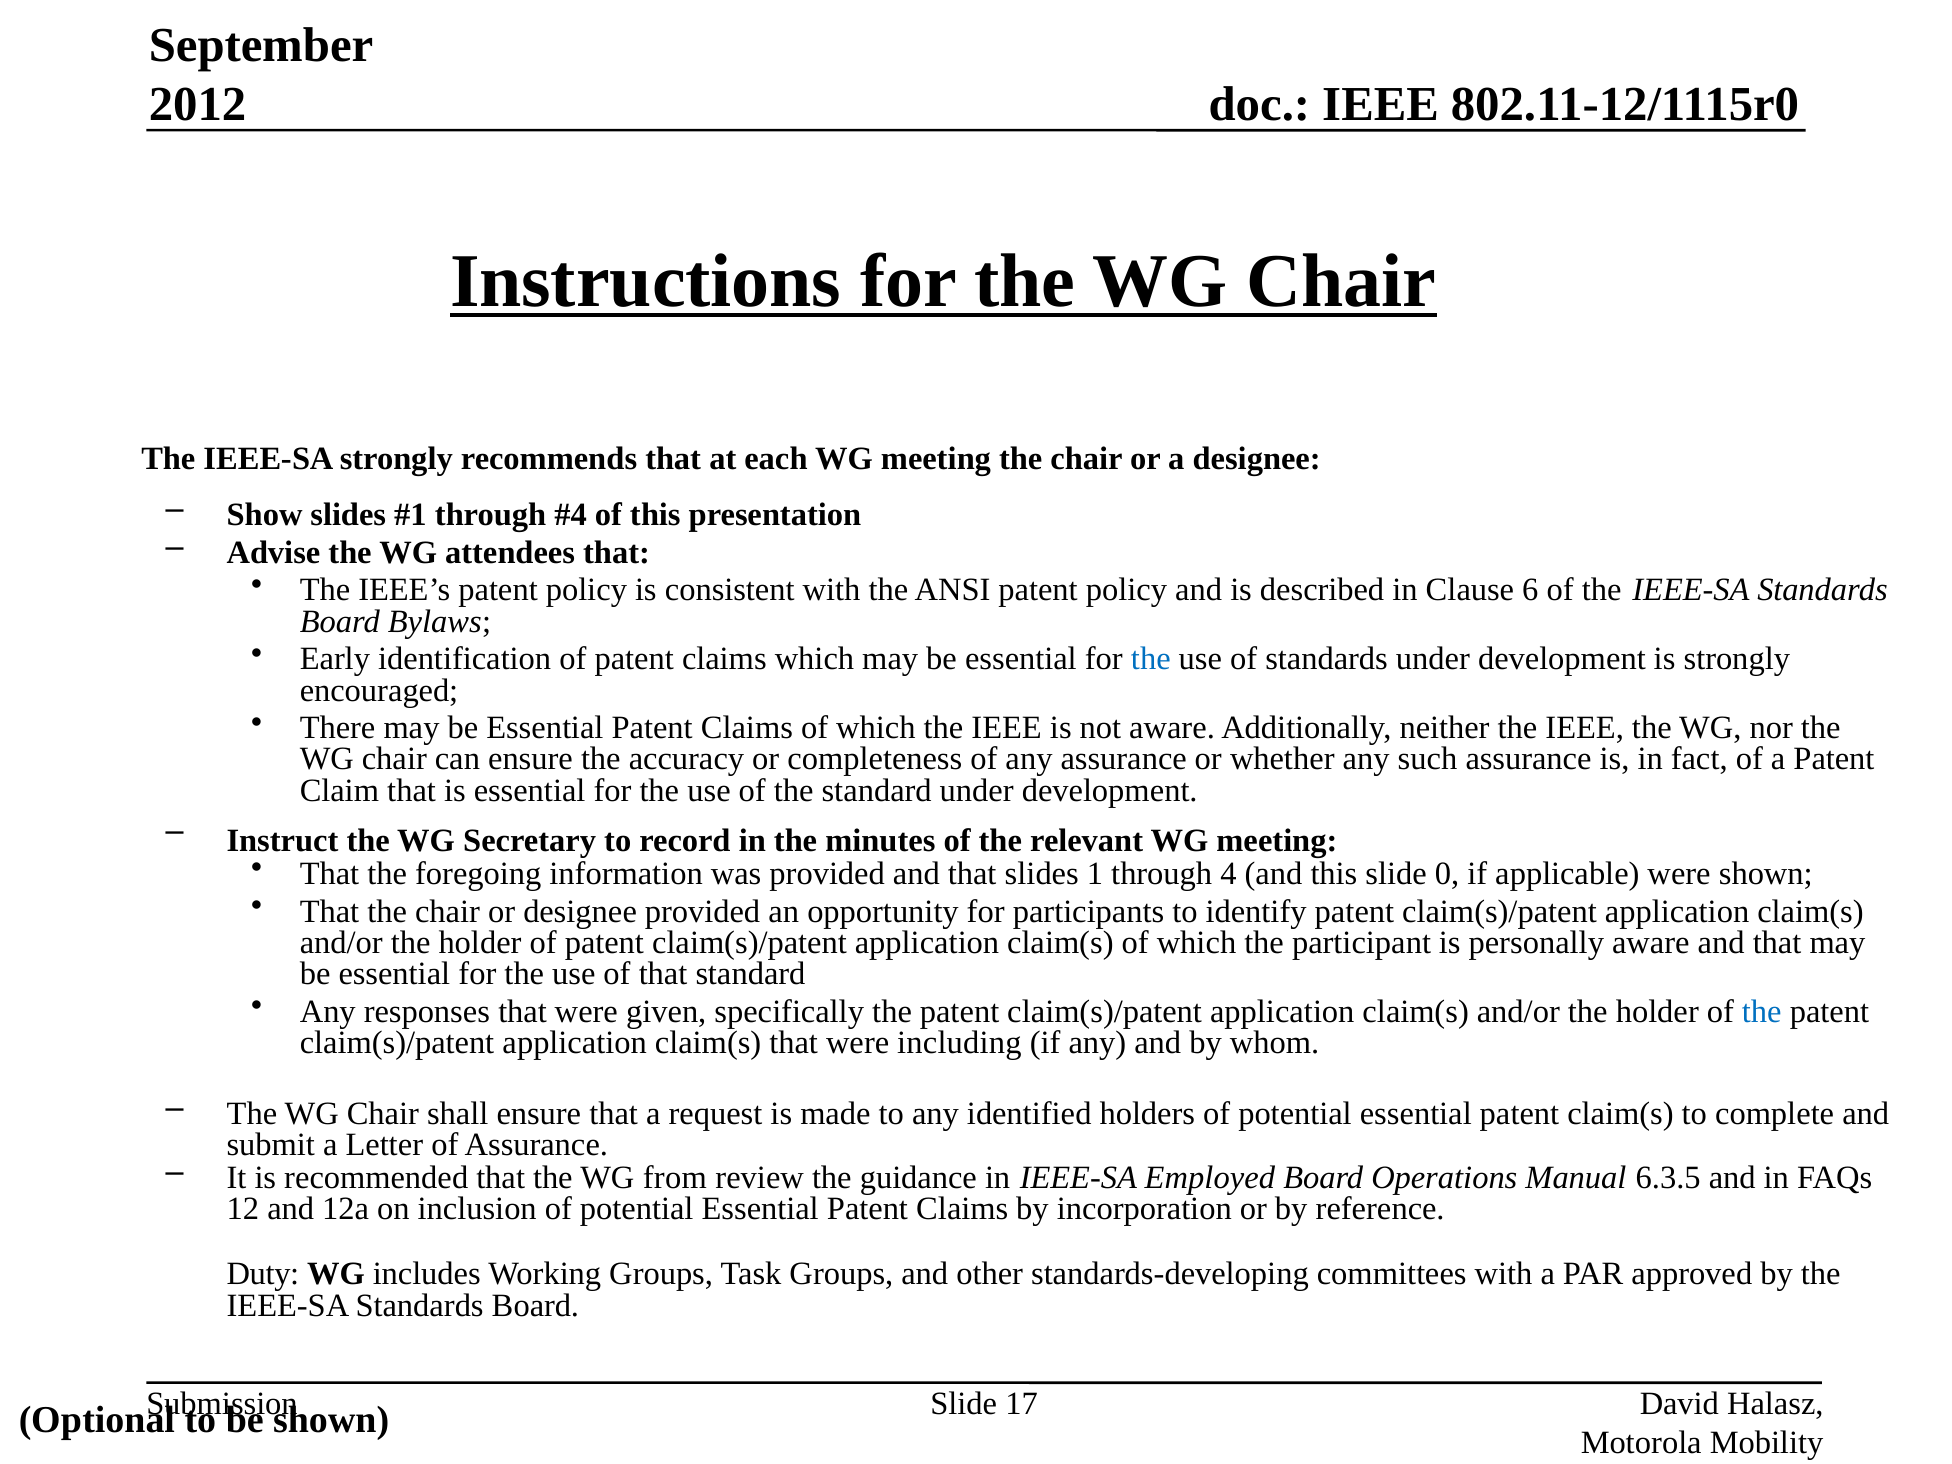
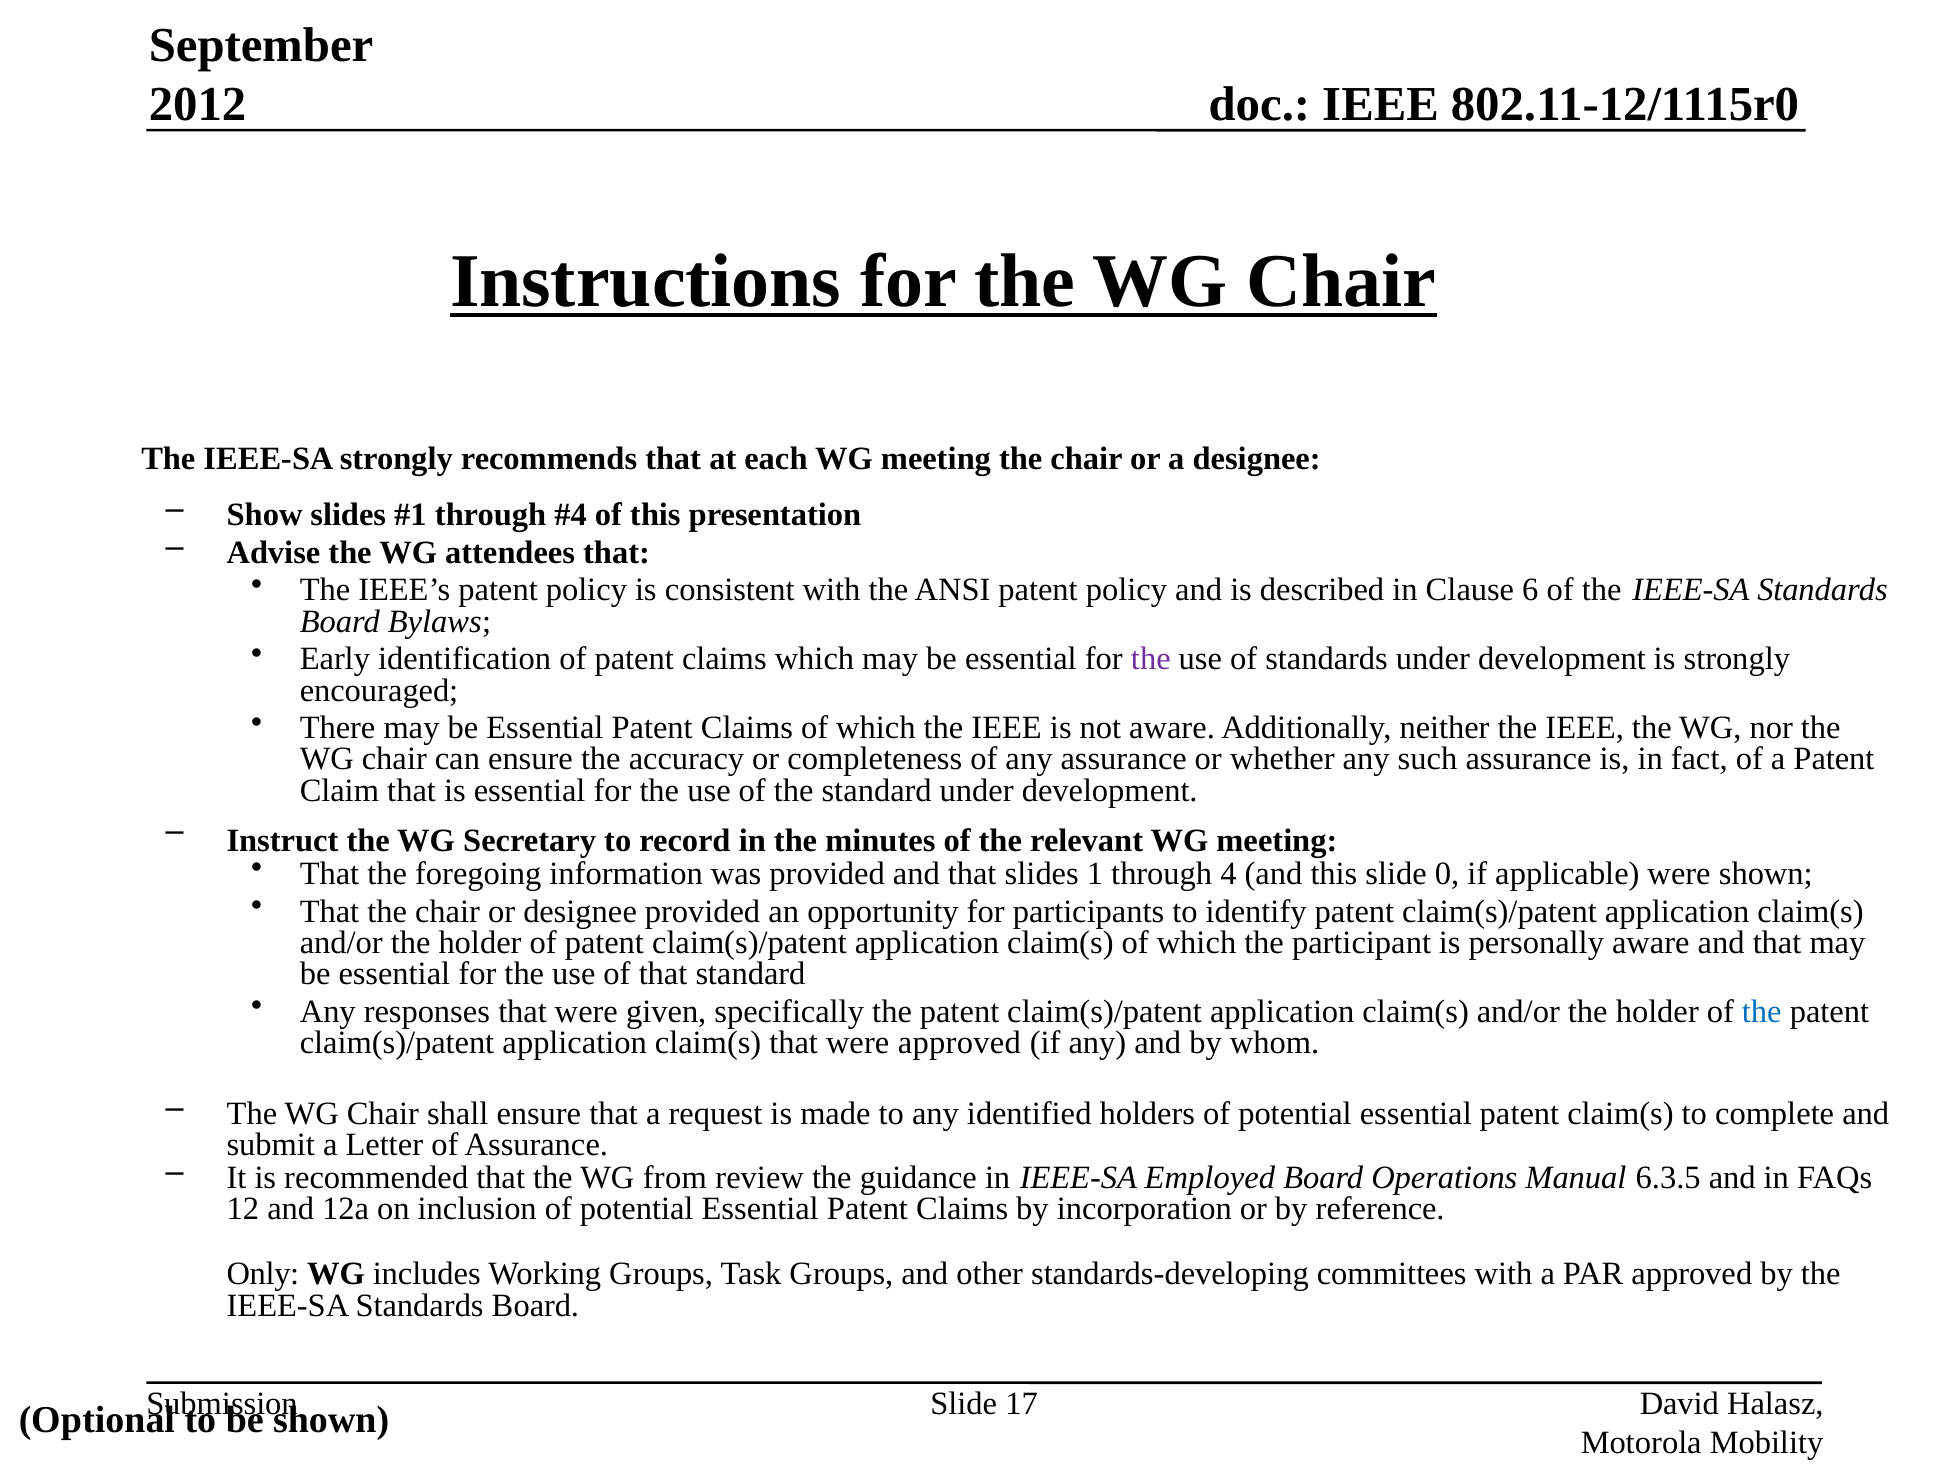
the at (1151, 659) colour: blue -> purple
were including: including -> approved
Duty: Duty -> Only
